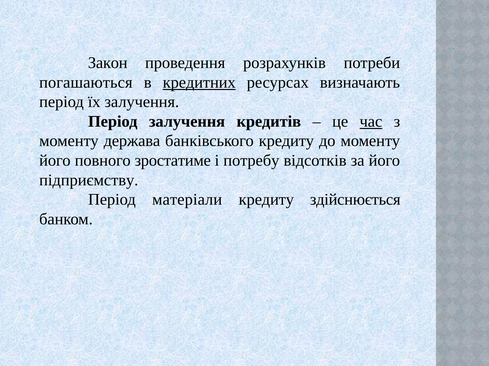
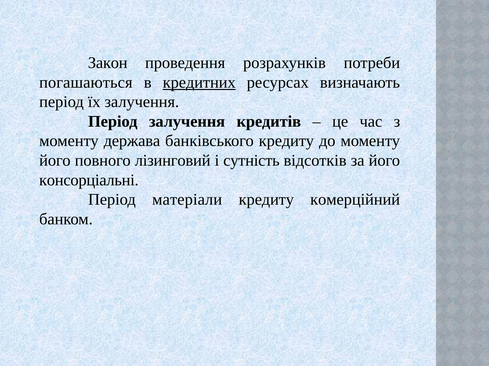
час underline: present -> none
зростатиме: зростатиме -> лізинговий
потребу: потребу -> сутність
підприємству: підприємству -> консорціальні
здійснюється: здійснюється -> комерційний
